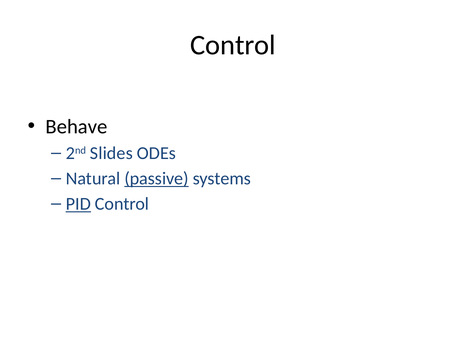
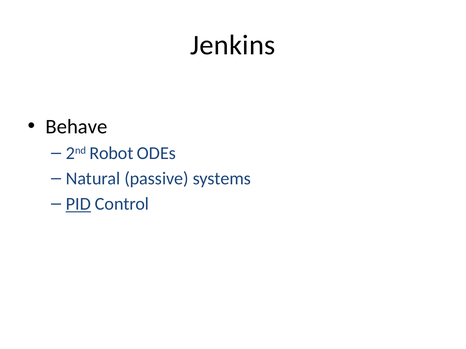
Control at (233, 45): Control -> Jenkins
Slides: Slides -> Robot
passive underline: present -> none
